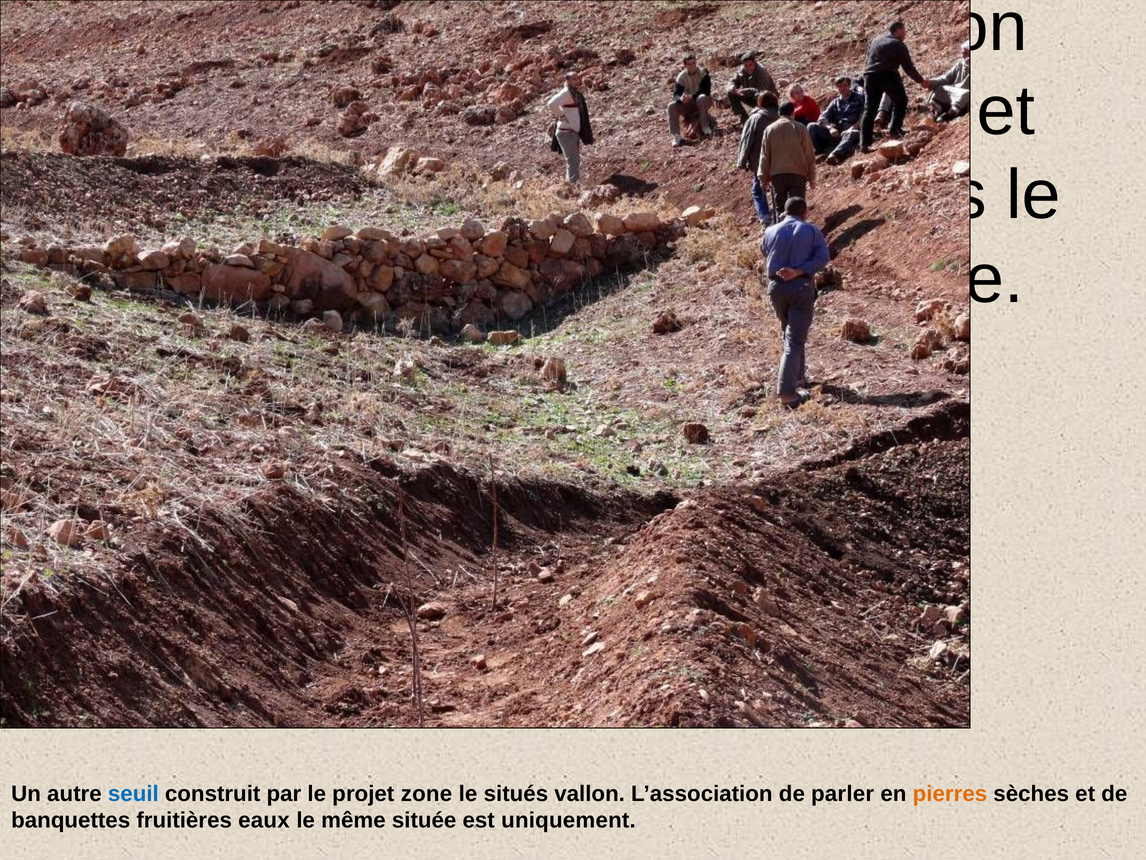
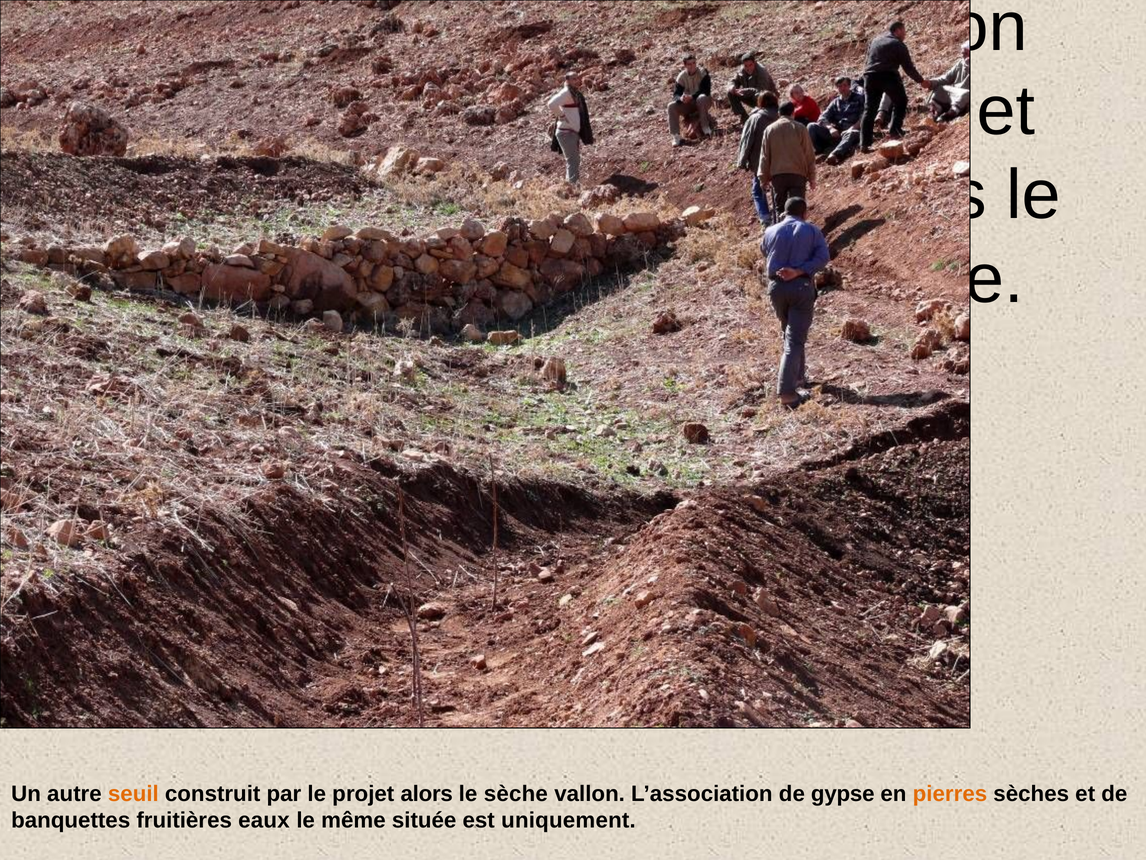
seuil at (133, 793) colour: blue -> orange
zone: zone -> alors
situés: situés -> sèche
parler: parler -> gypse
